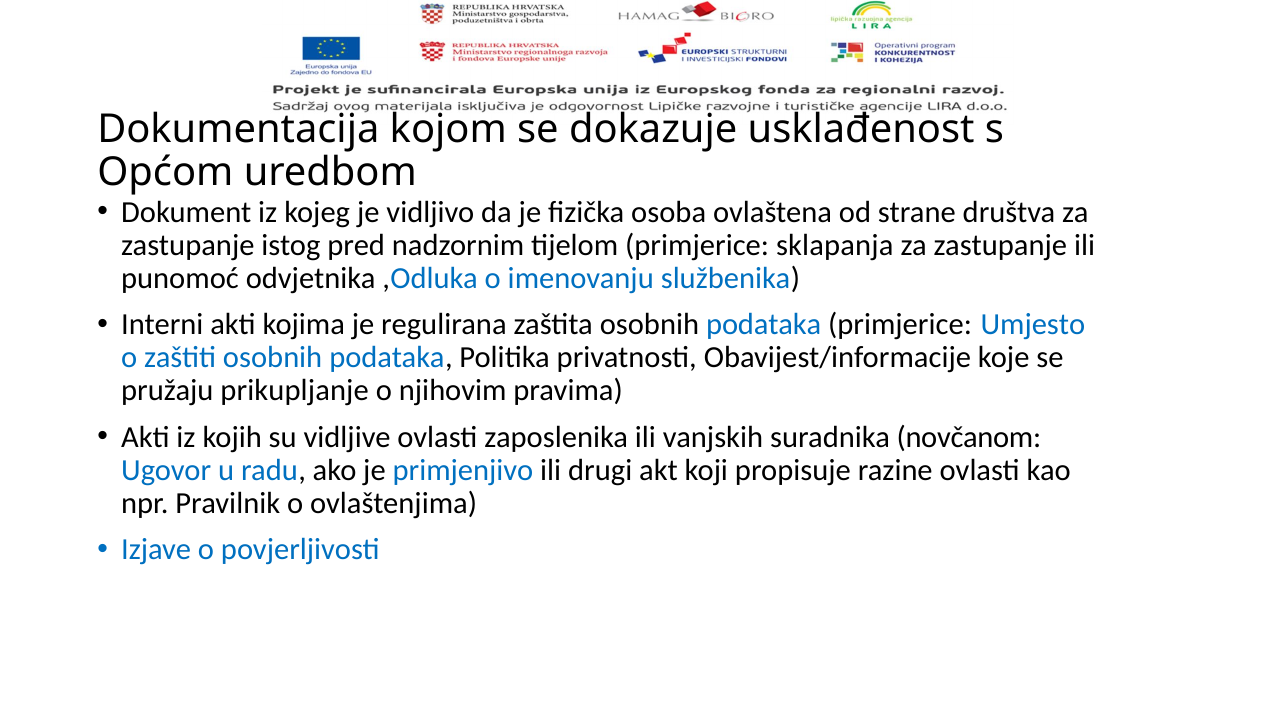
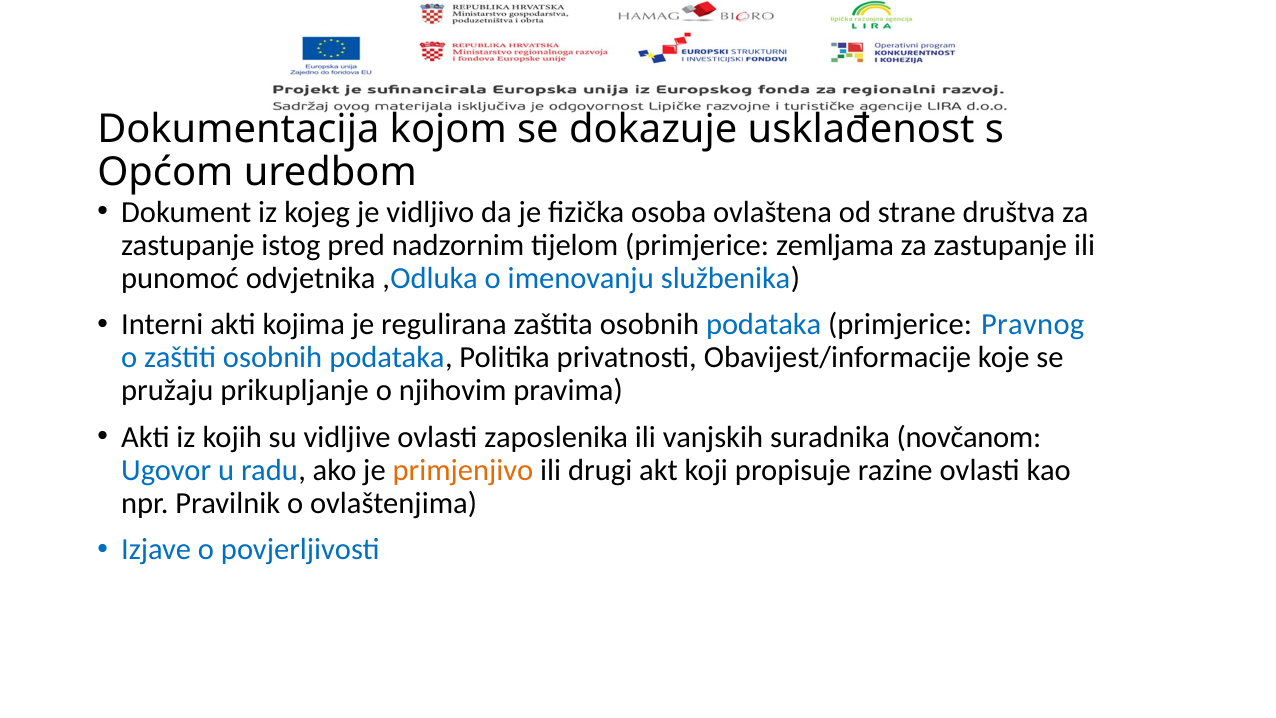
sklapanja: sklapanja -> zemljama
Umjesto: Umjesto -> Pravnog
primjenjivo colour: blue -> orange
